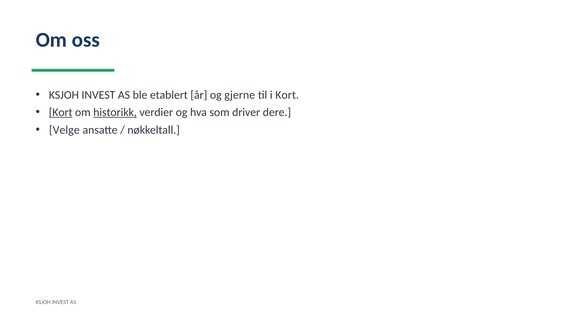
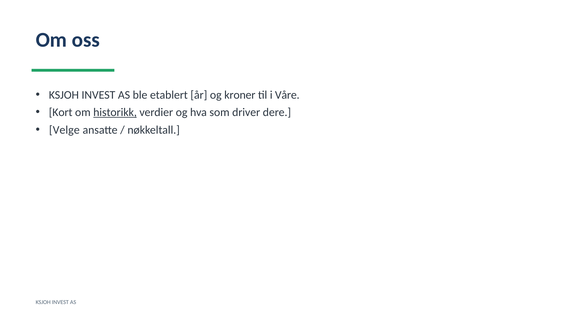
gjerne: gjerne -> kroner
i Kort: Kort -> Våre
Kort at (61, 113) underline: present -> none
